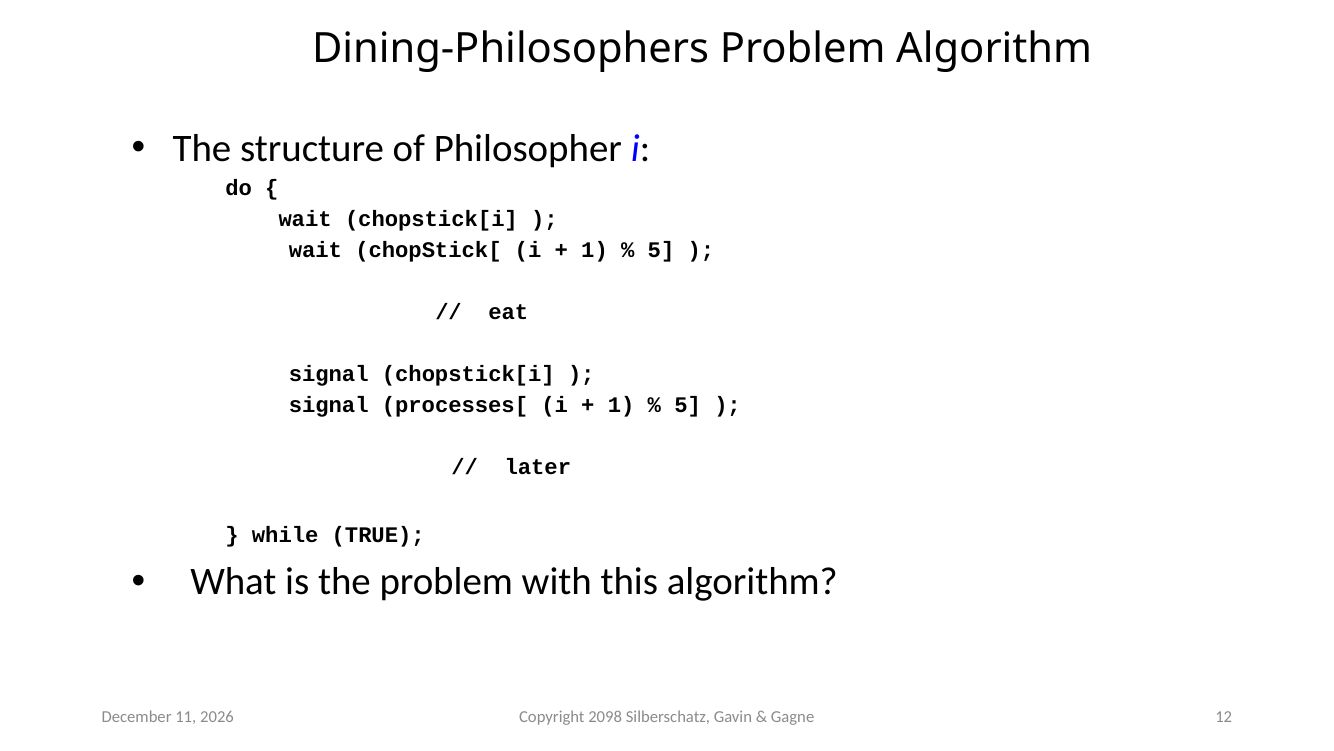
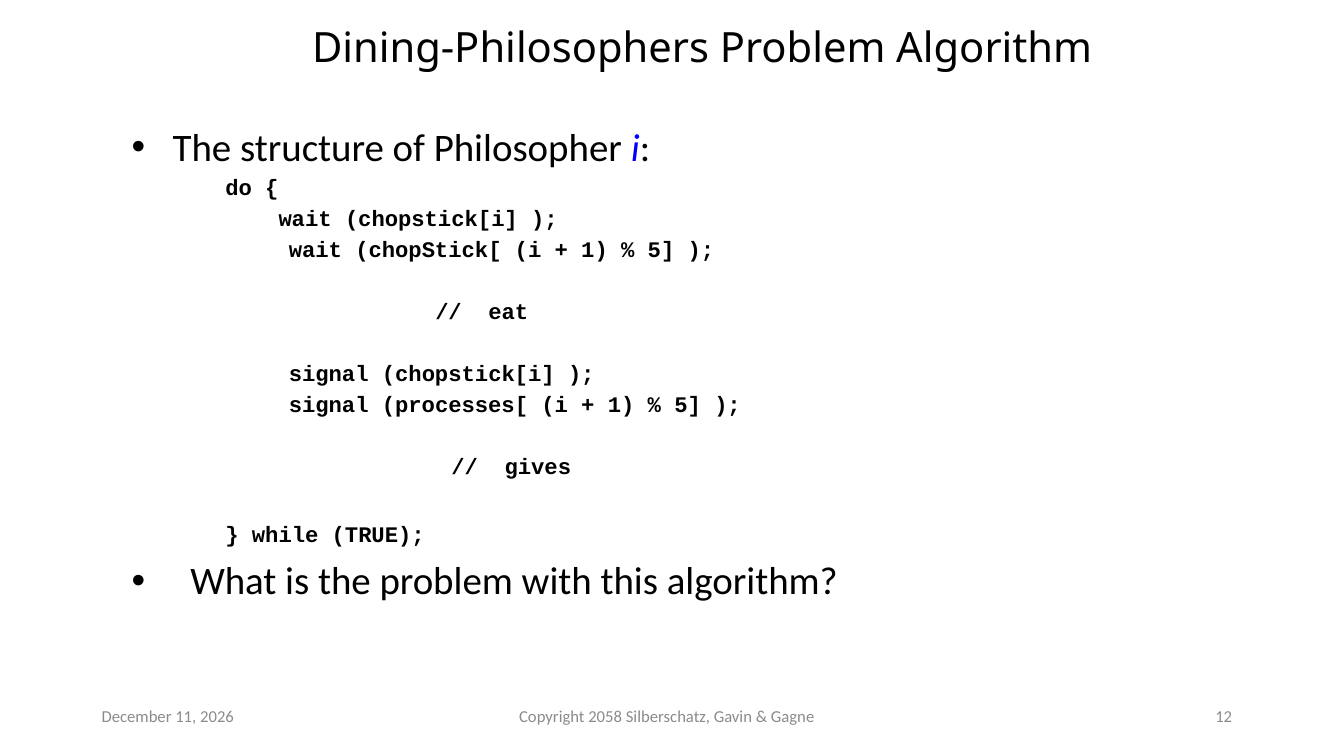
later: later -> gives
2098: 2098 -> 2058
